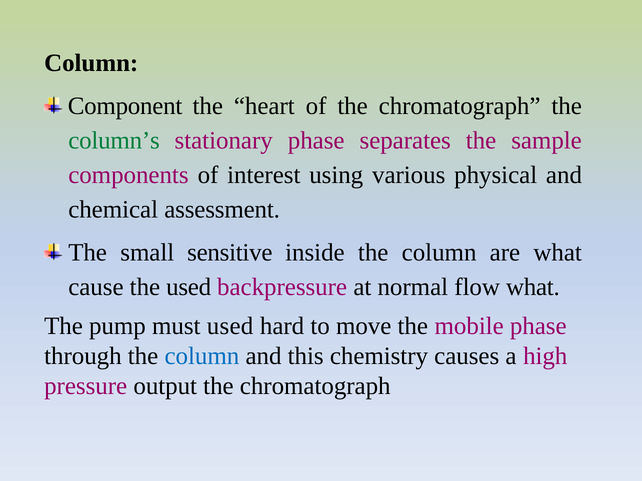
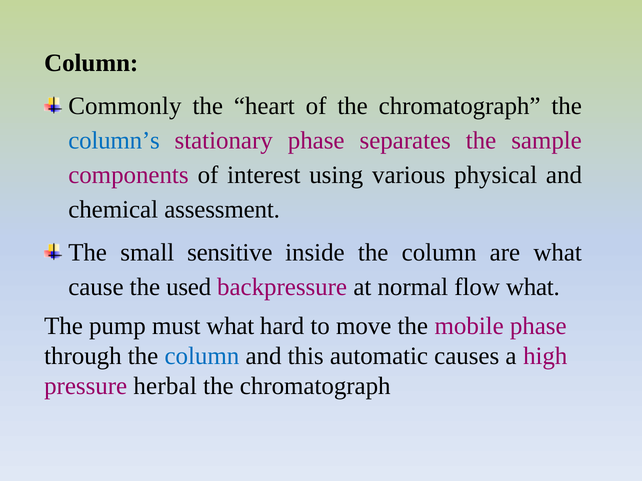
Component: Component -> Commonly
column’s colour: green -> blue
must used: used -> what
chemistry: chemistry -> automatic
output: output -> herbal
